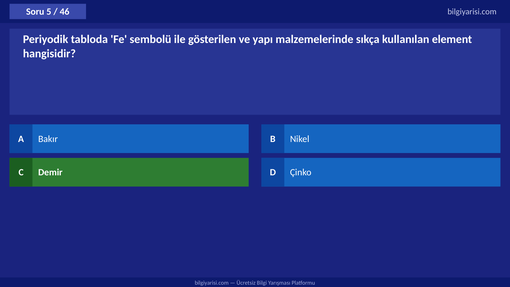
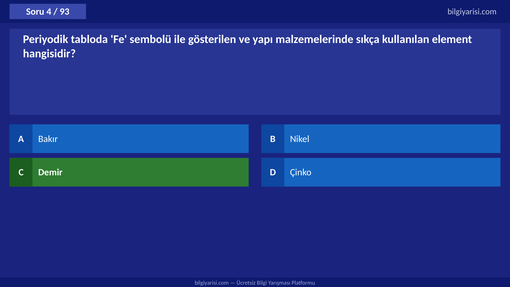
5: 5 -> 4
46: 46 -> 93
